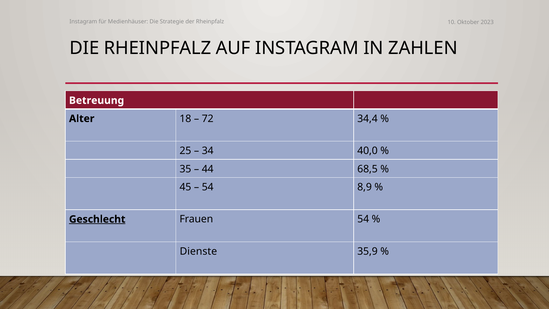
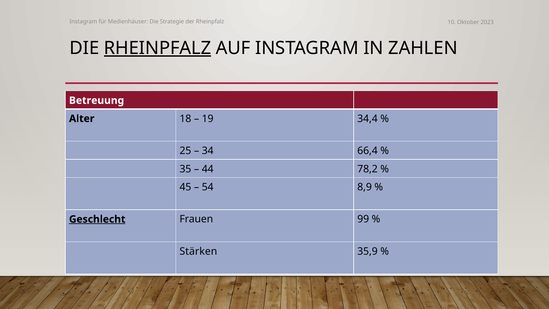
RHEINPFALZ at (158, 48) underline: none -> present
72: 72 -> 19
40,0: 40,0 -> 66,4
68,5: 68,5 -> 78,2
Frauen 54: 54 -> 99
Dienste: Dienste -> Stärken
